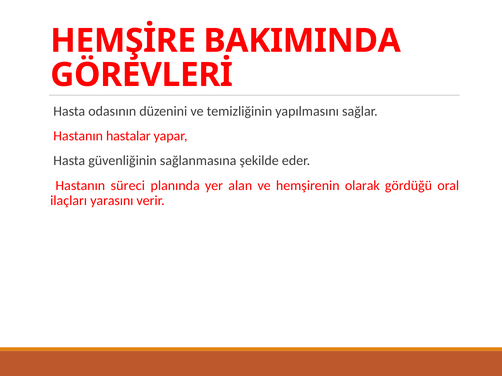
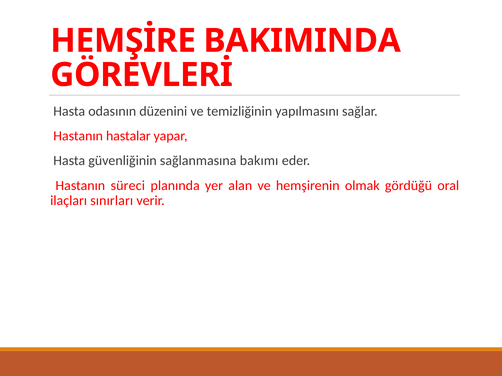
şekilde: şekilde -> bakımı
olarak: olarak -> olmak
yarasını: yarasını -> sınırları
